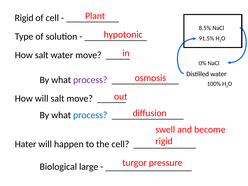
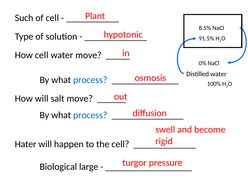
Rigid at (24, 18): Rigid -> Such
How salt: salt -> cell
process at (90, 80) colour: purple -> blue
